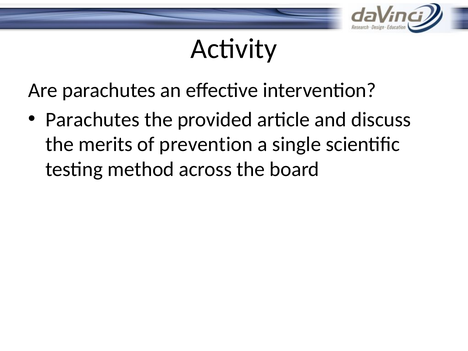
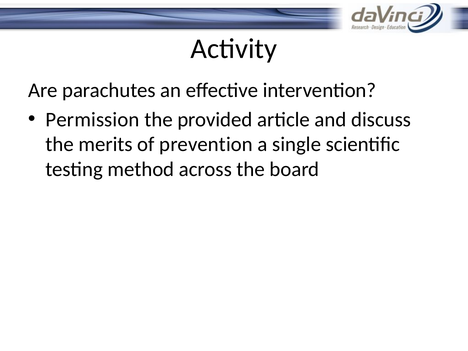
Parachutes at (93, 119): Parachutes -> Permission
